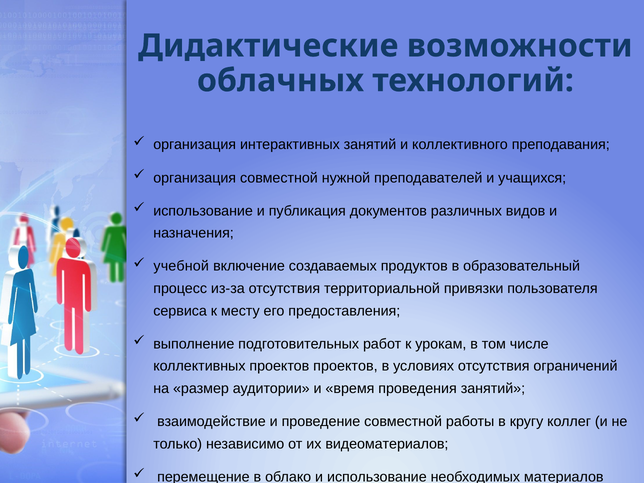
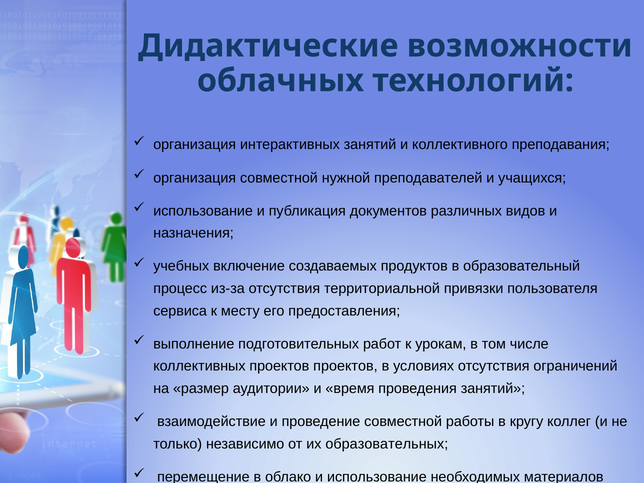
учебной: учебной -> учебных
видеоматериалов: видеоматериалов -> образовательных
